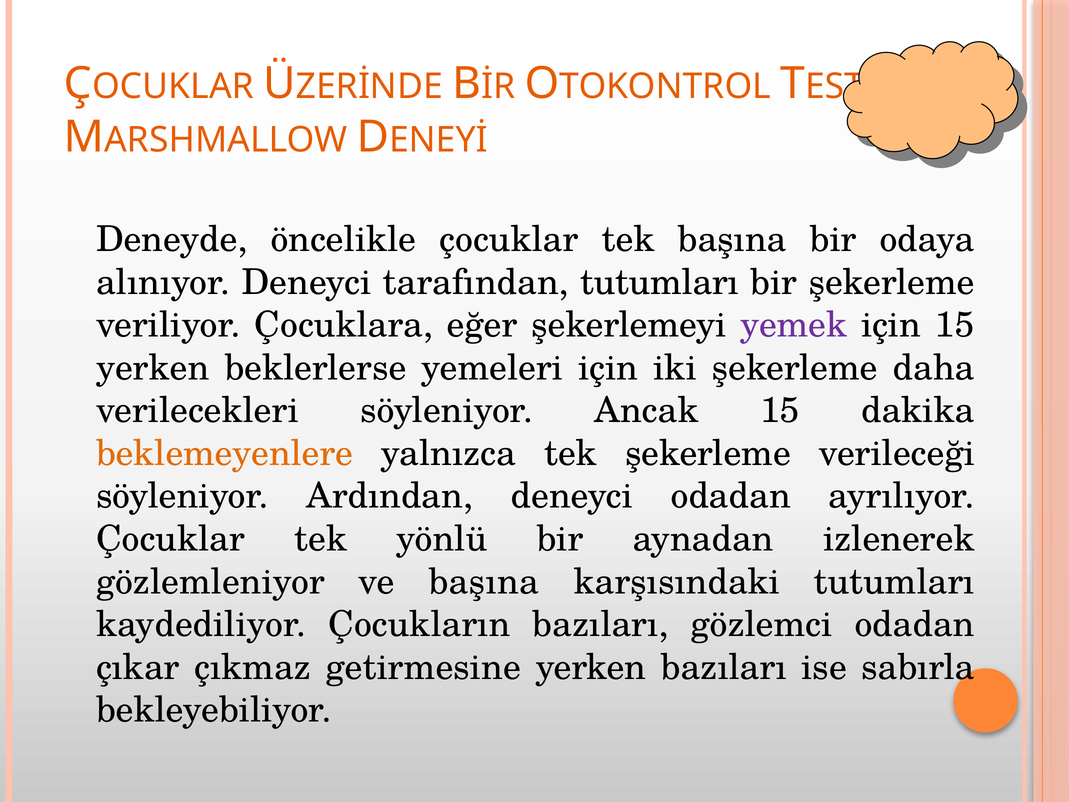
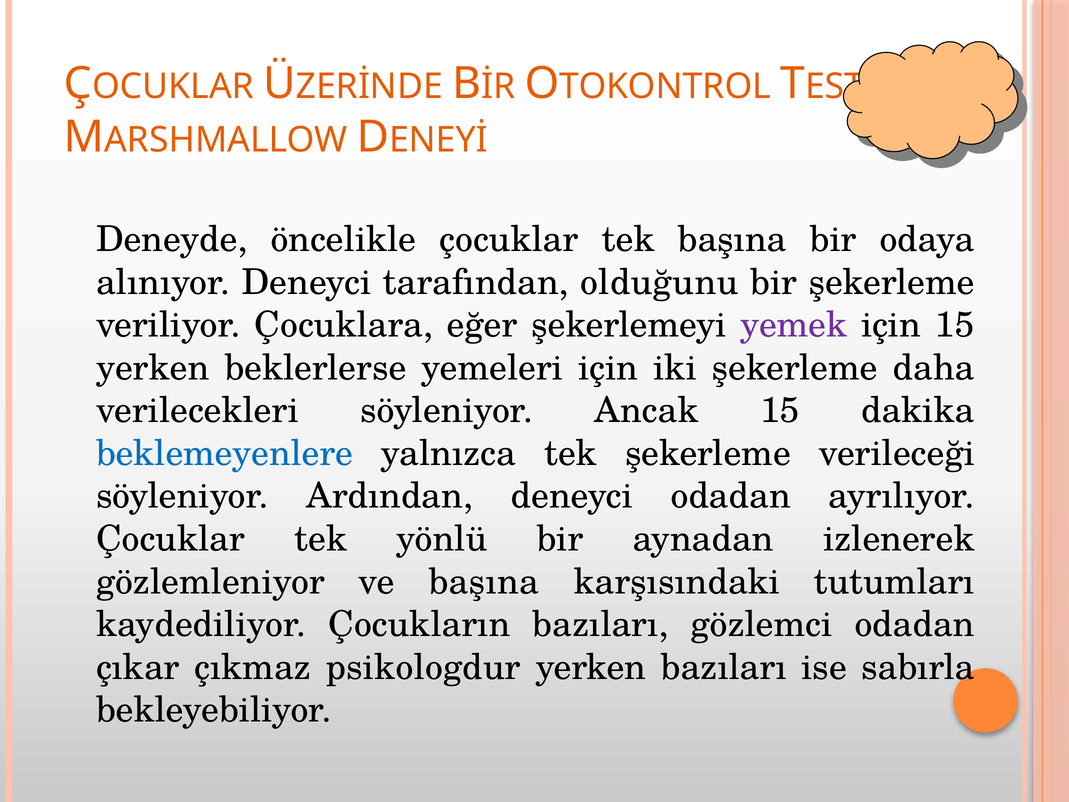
tarafından tutumları: tutumları -> olduğunu
beklemeyenlere colour: orange -> blue
getirmesine: getirmesine -> psikologdur
